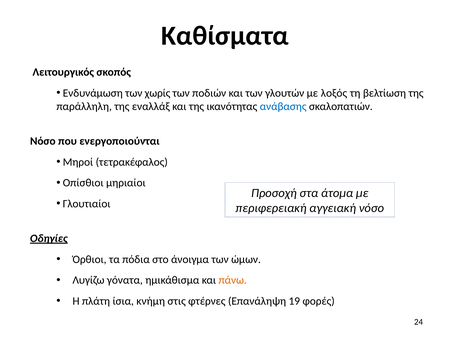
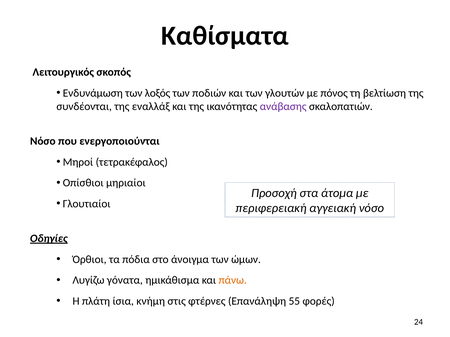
χωρίς: χωρίς -> λοξός
λοξός: λοξός -> πόνος
παράλληλη: παράλληλη -> συνδέονται
ανάβασης colour: blue -> purple
19: 19 -> 55
